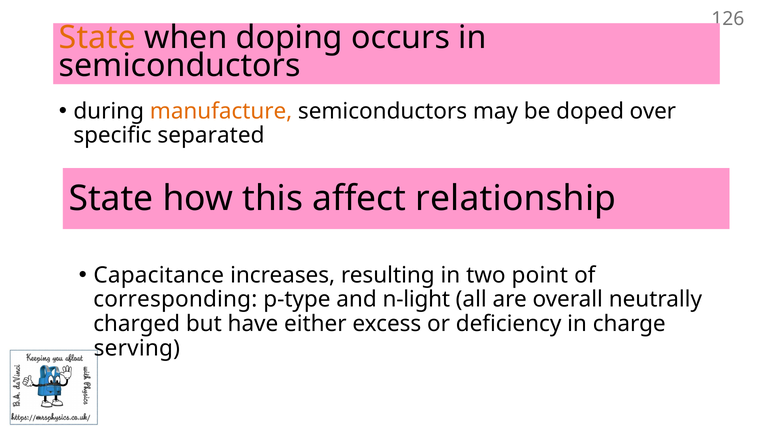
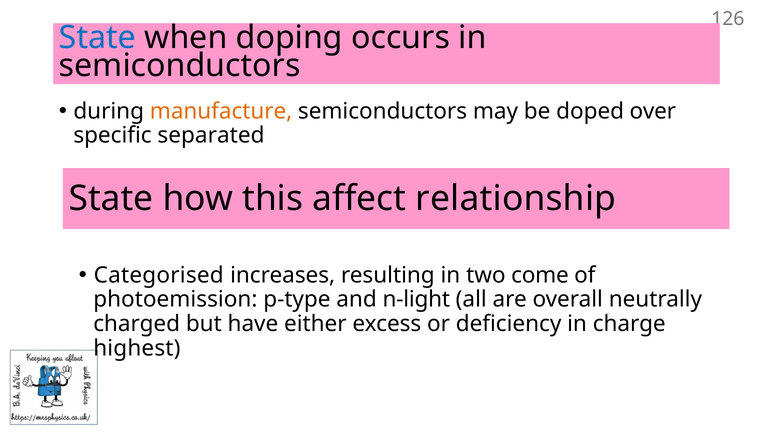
State at (97, 38) colour: orange -> blue
Capacitance: Capacitance -> Categorised
point: point -> come
corresponding: corresponding -> photoemission
serving: serving -> highest
